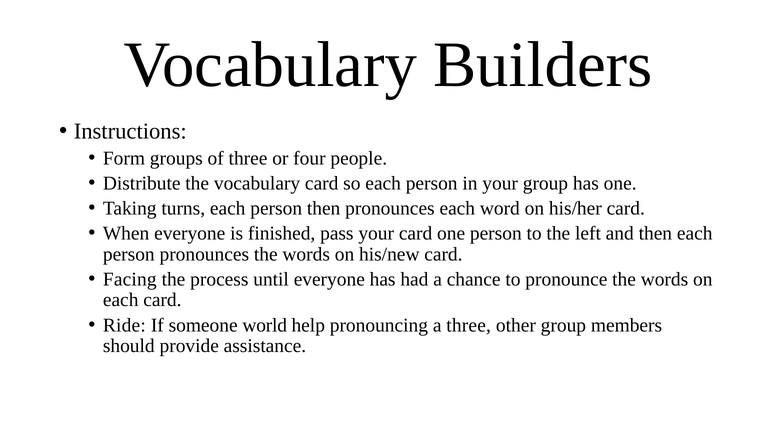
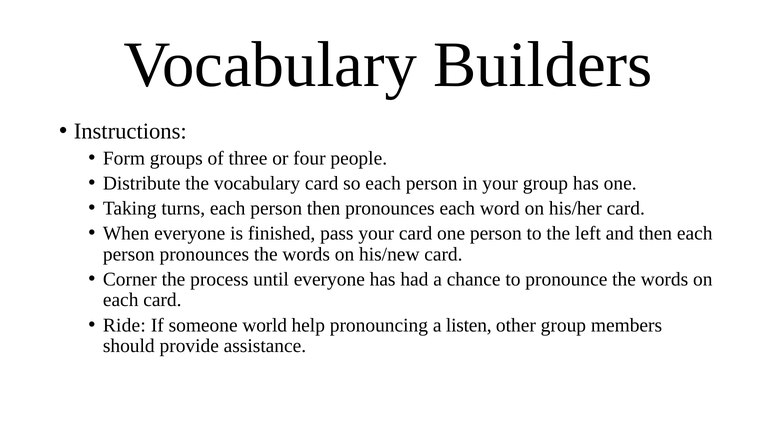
Facing: Facing -> Corner
a three: three -> listen
